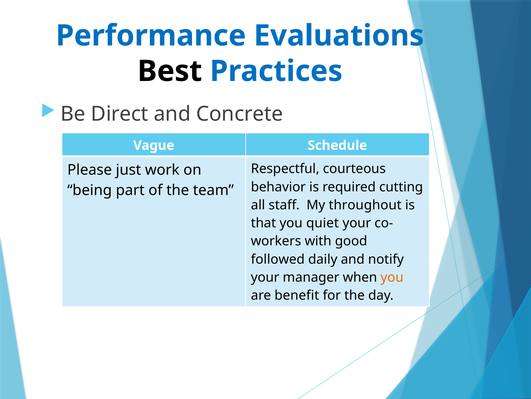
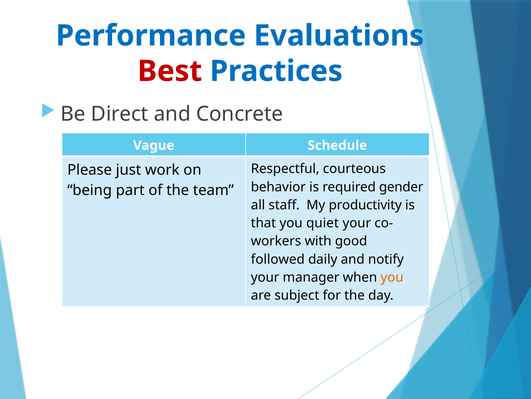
Best colour: black -> red
cutting: cutting -> gender
throughout: throughout -> productivity
benefit: benefit -> subject
